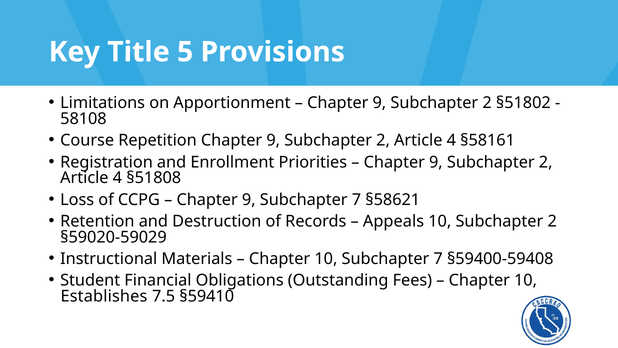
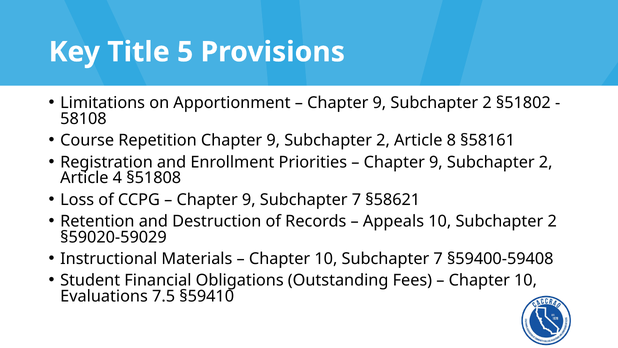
4 at (451, 140): 4 -> 8
Establishes: Establishes -> Evaluations
